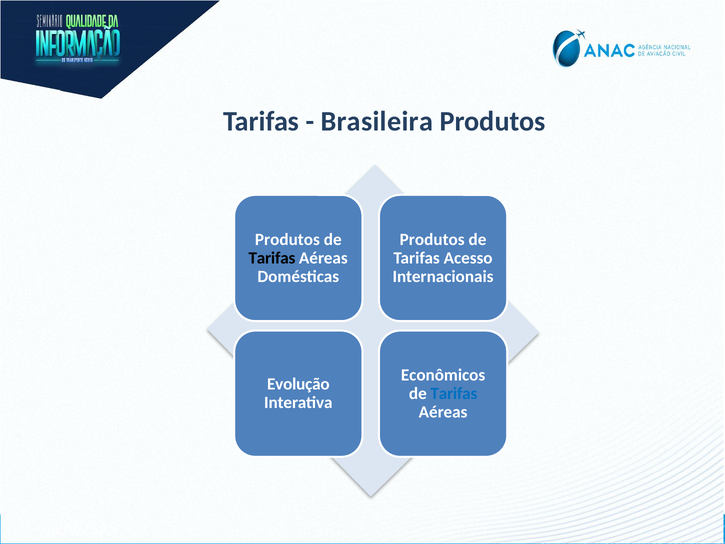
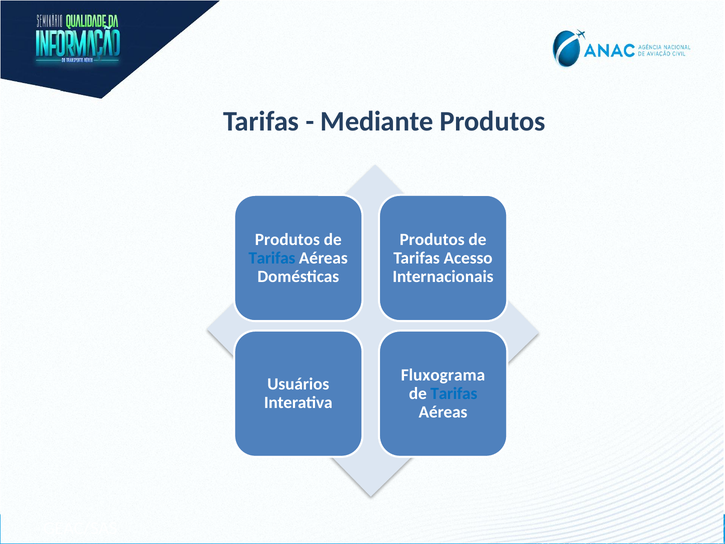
Brasileira: Brasileira -> Mediante
Tarifas at (272, 258) colour: black -> blue
Econômicos: Econômicos -> Fluxograma
Evolução: Evolução -> Usuários
